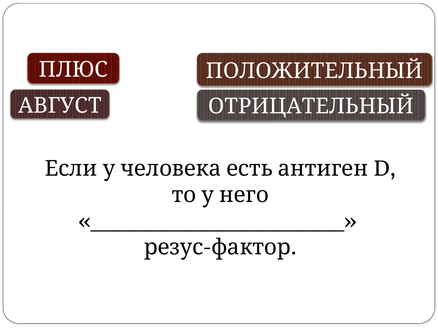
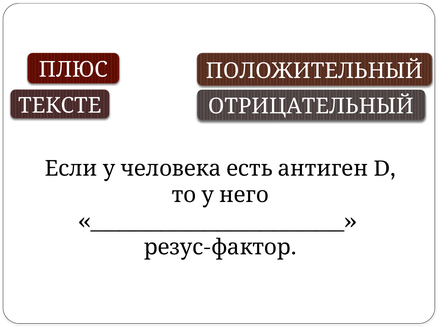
АВГУСТ: АВГУСТ -> ТЕКСТЕ
